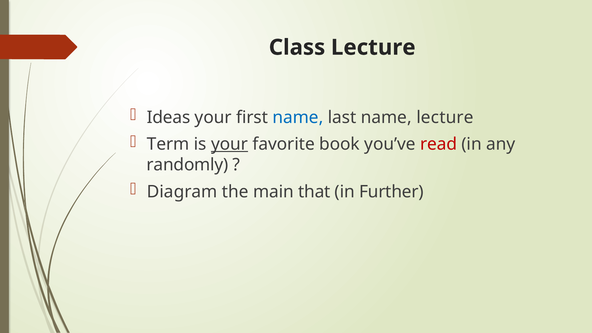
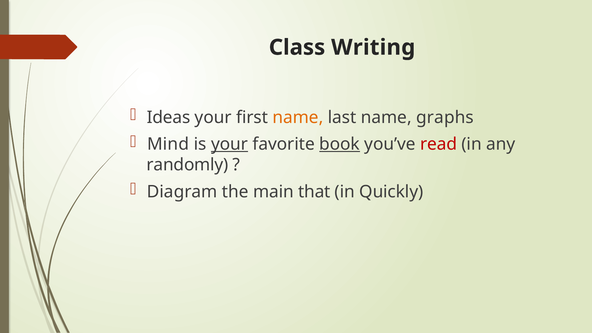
Class Lecture: Lecture -> Writing
name at (298, 117) colour: blue -> orange
name lecture: lecture -> graphs
Term: Term -> Mind
book underline: none -> present
Further: Further -> Quickly
